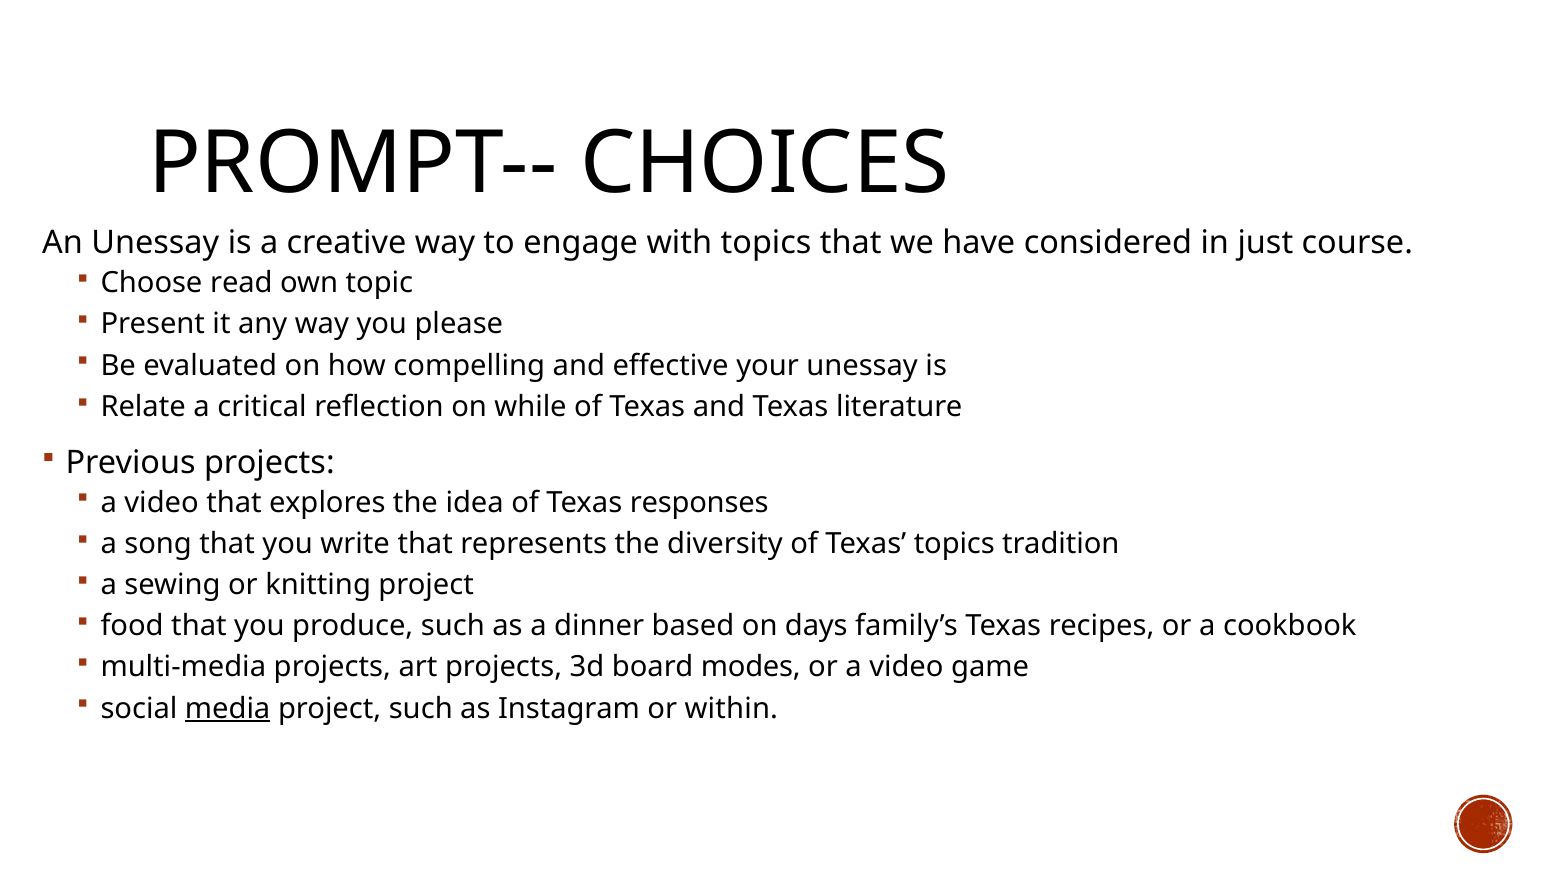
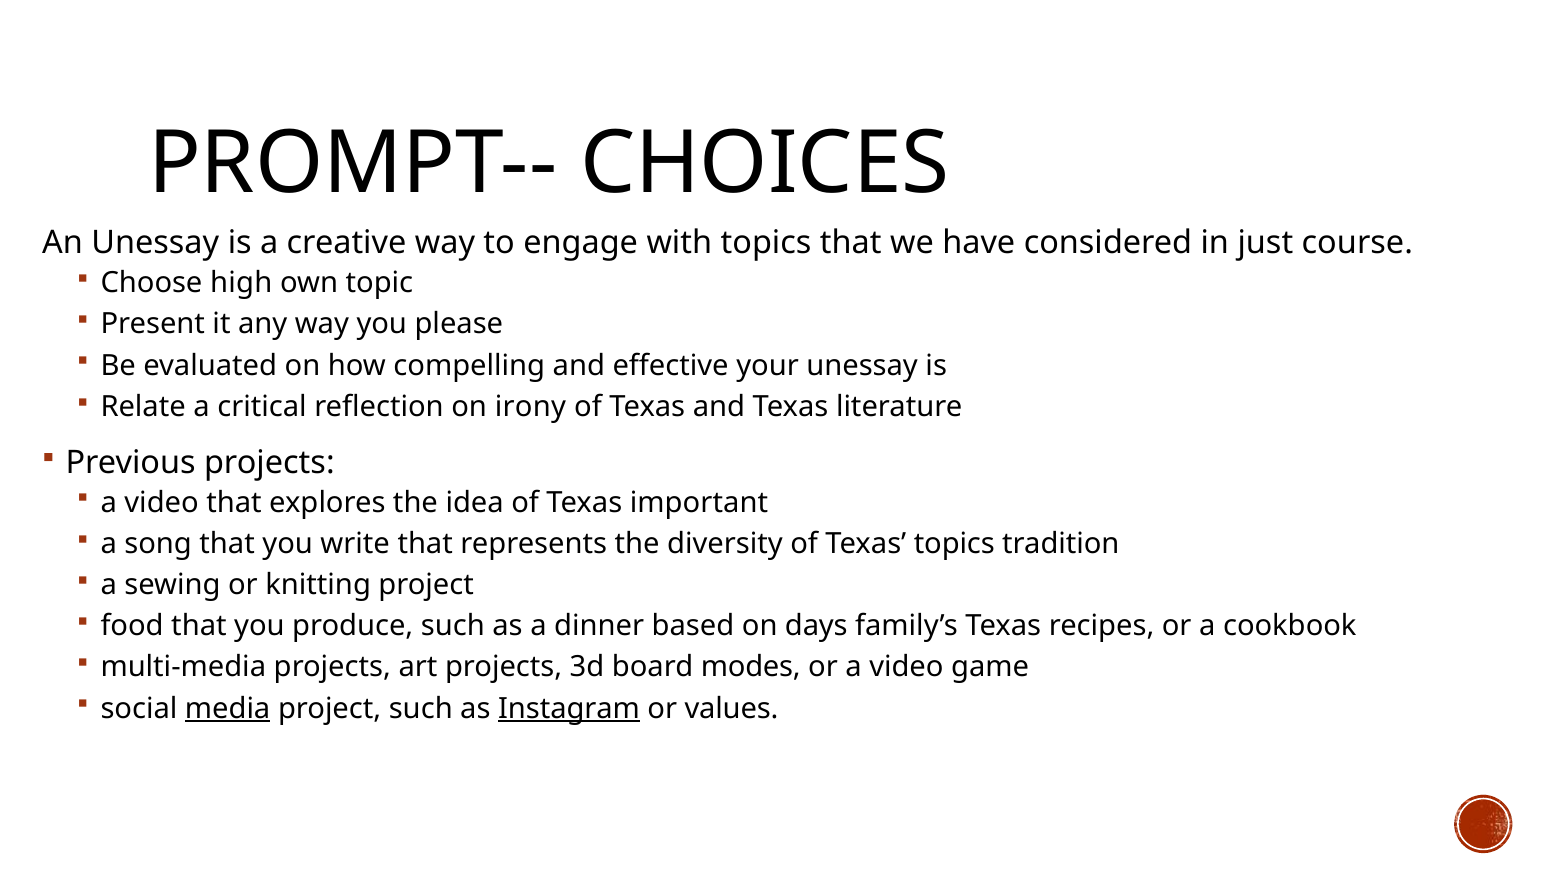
read: read -> high
while: while -> irony
responses: responses -> important
Instagram underline: none -> present
within: within -> values
